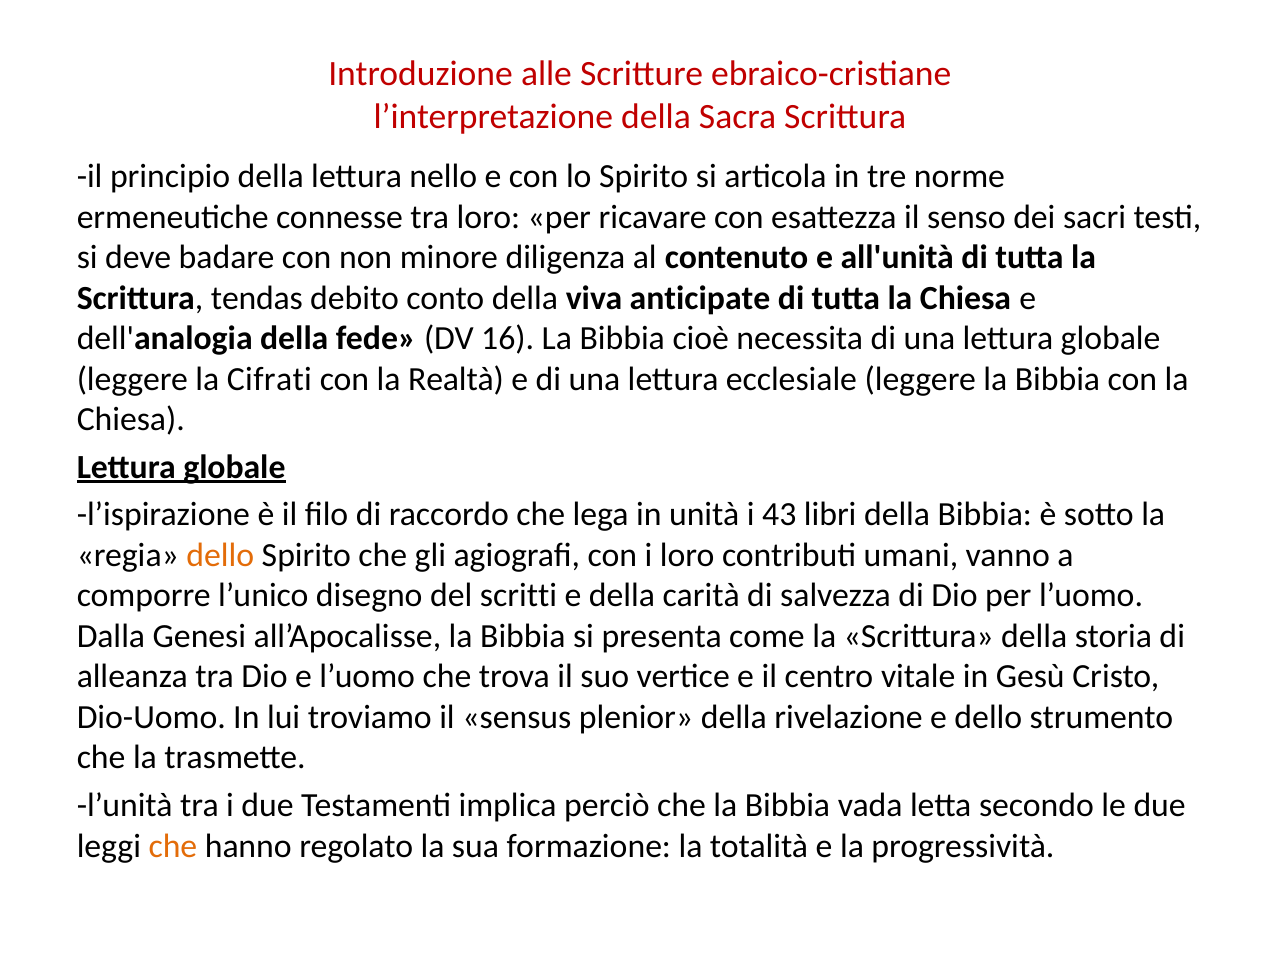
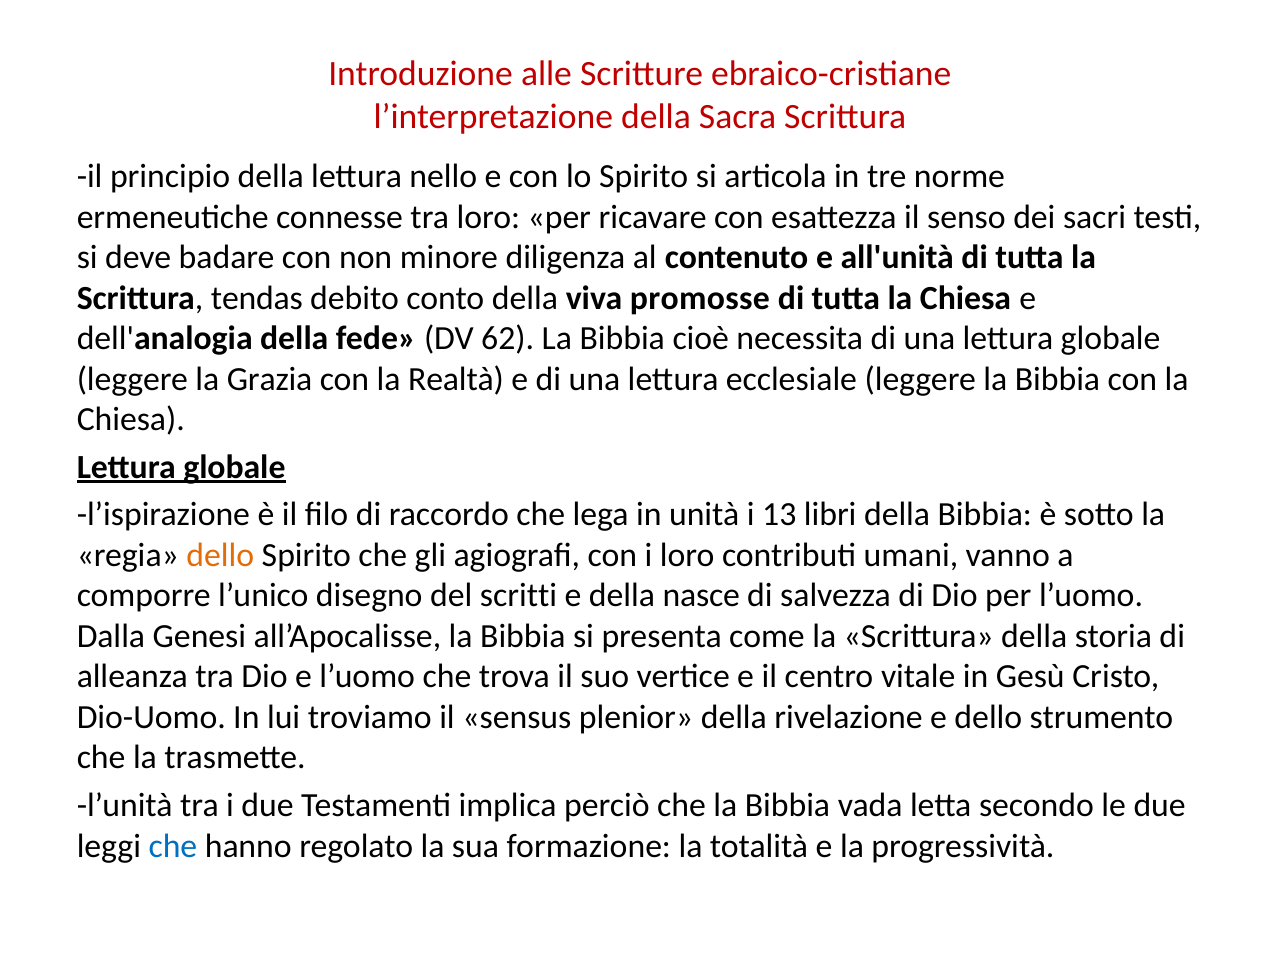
anticipate: anticipate -> promosse
16: 16 -> 62
Cifrati: Cifrati -> Grazia
43: 43 -> 13
carità: carità -> nasce
che at (173, 846) colour: orange -> blue
